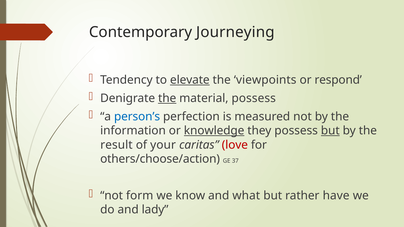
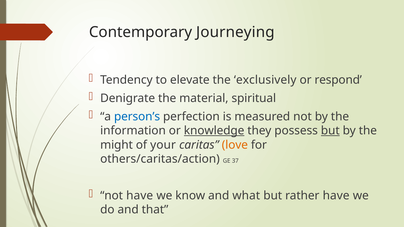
elevate underline: present -> none
viewpoints: viewpoints -> exclusively
the at (167, 98) underline: present -> none
material possess: possess -> spiritual
result: result -> might
love colour: red -> orange
others/choose/action: others/choose/action -> others/caritas/action
not form: form -> have
lady: lady -> that
